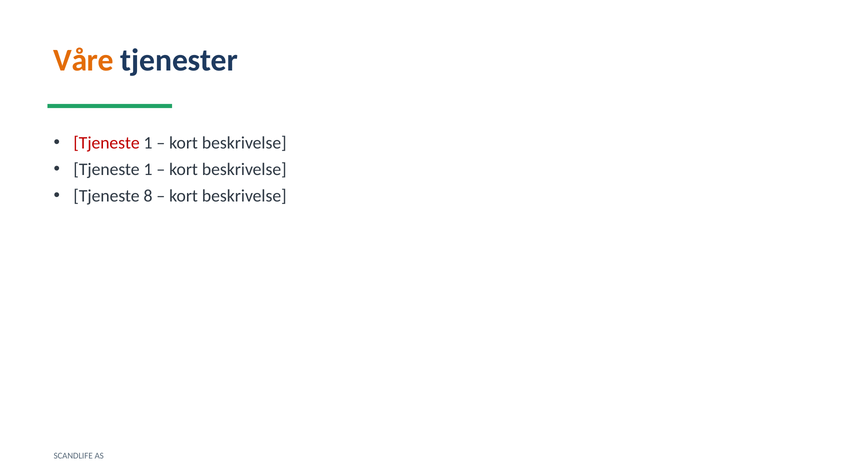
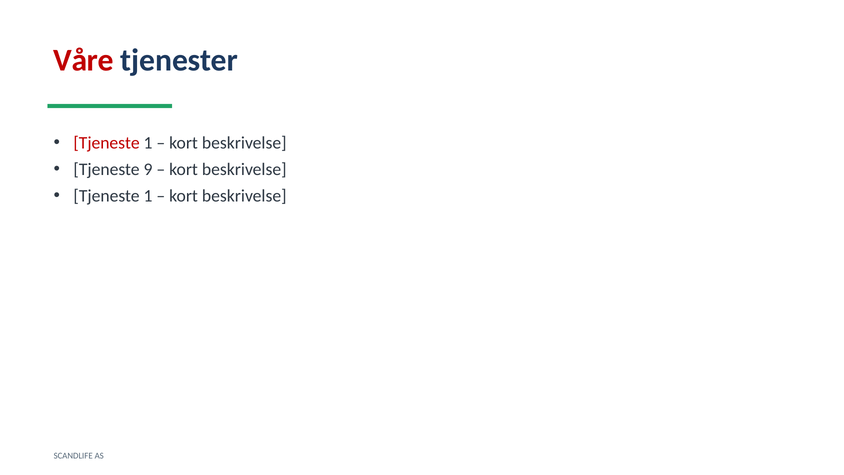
Våre colour: orange -> red
1 at (148, 169): 1 -> 9
8 at (148, 196): 8 -> 1
